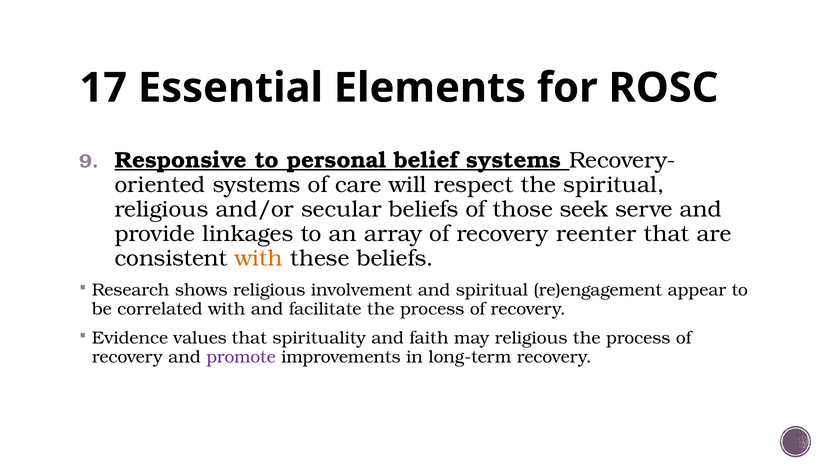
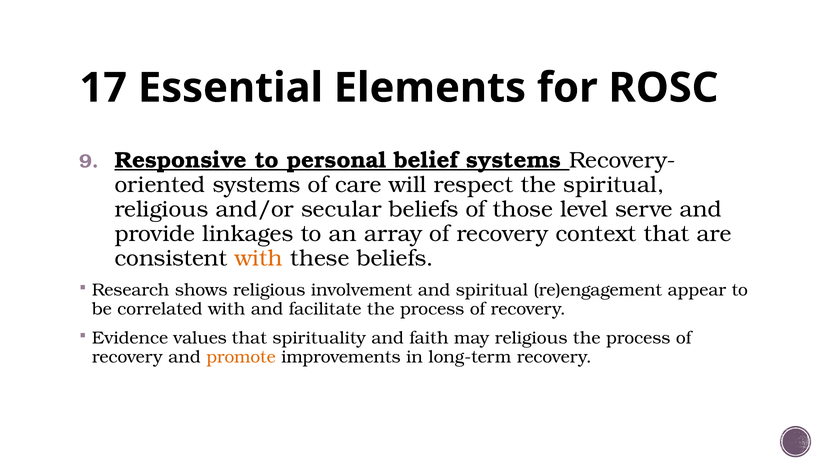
seek: seek -> level
reenter: reenter -> context
promote colour: purple -> orange
